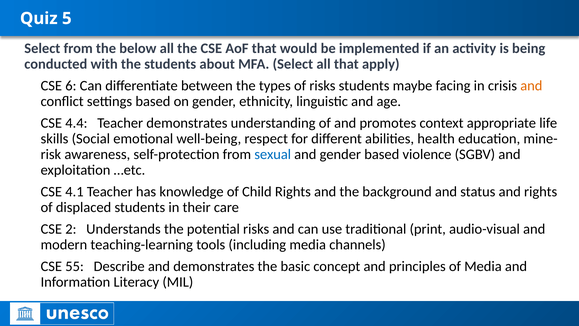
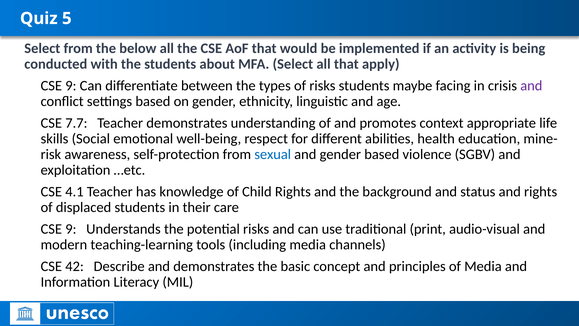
6 at (71, 86): 6 -> 9
and at (531, 86) colour: orange -> purple
4.4: 4.4 -> 7.7
2 at (71, 229): 2 -> 9
55: 55 -> 42
